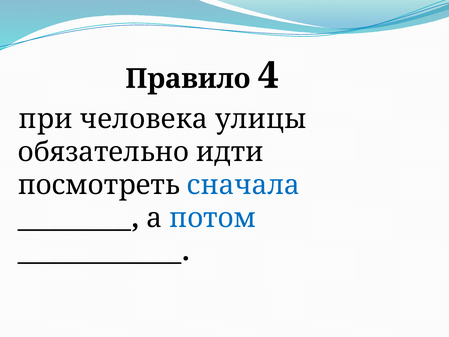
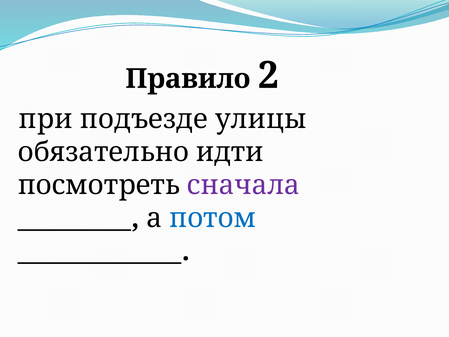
4: 4 -> 2
человека: человека -> подъезде
сначала colour: blue -> purple
